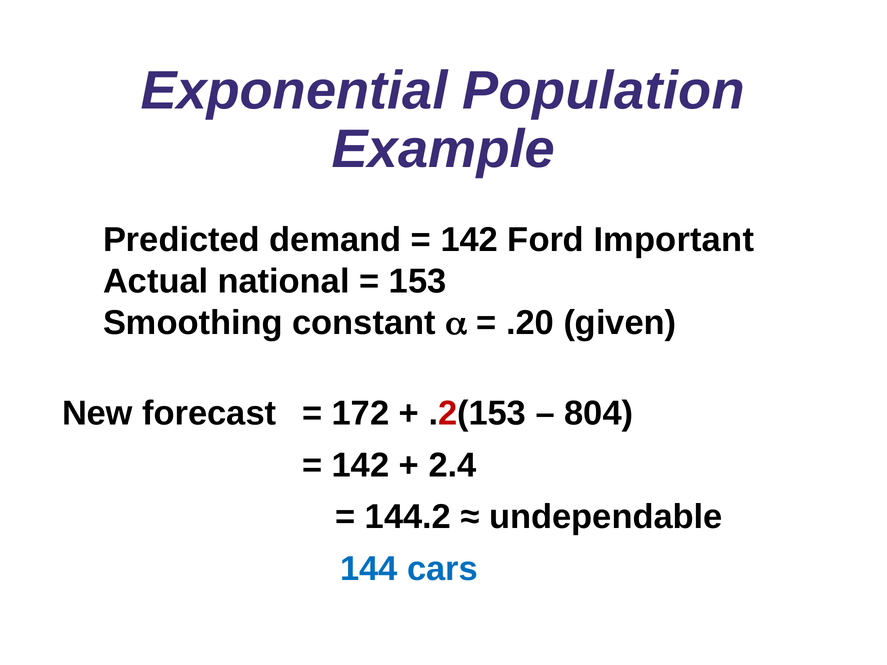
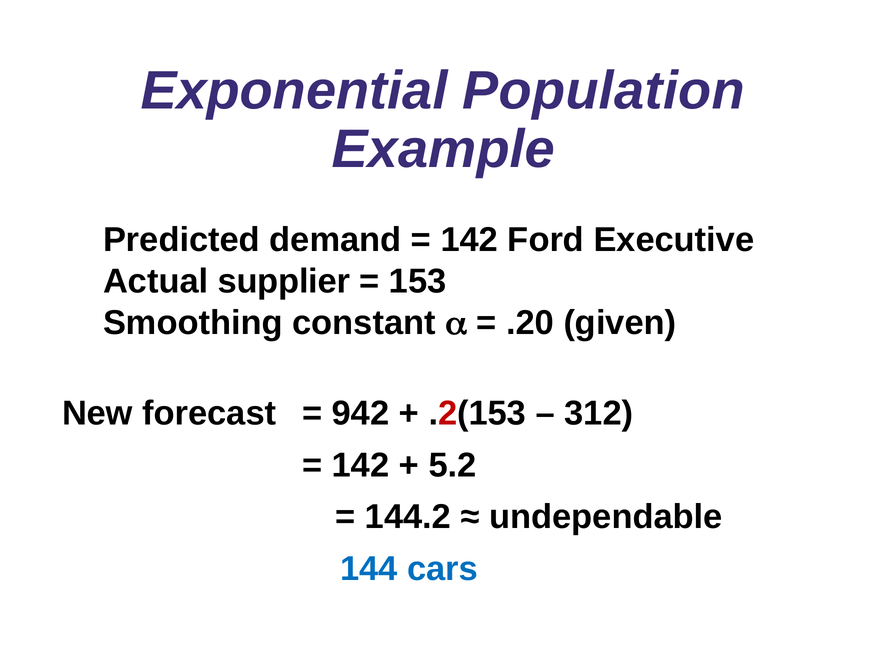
Important: Important -> Executive
national: national -> supplier
172: 172 -> 942
804: 804 -> 312
2.4: 2.4 -> 5.2
